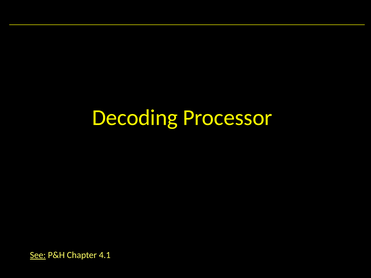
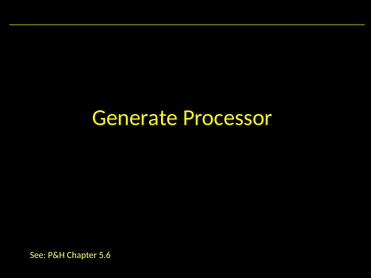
Decoding: Decoding -> Generate
See underline: present -> none
4.1: 4.1 -> 5.6
